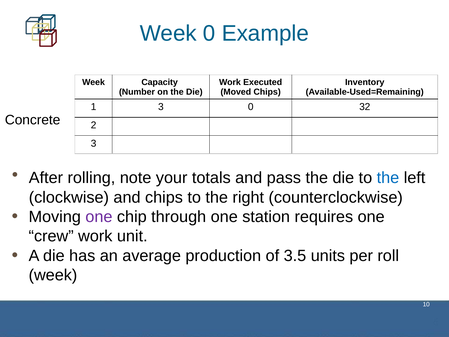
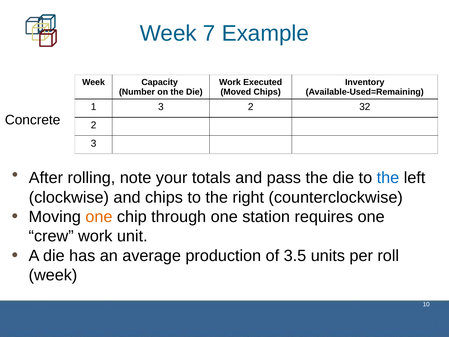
Week 0: 0 -> 7
3 0: 0 -> 2
one at (99, 217) colour: purple -> orange
